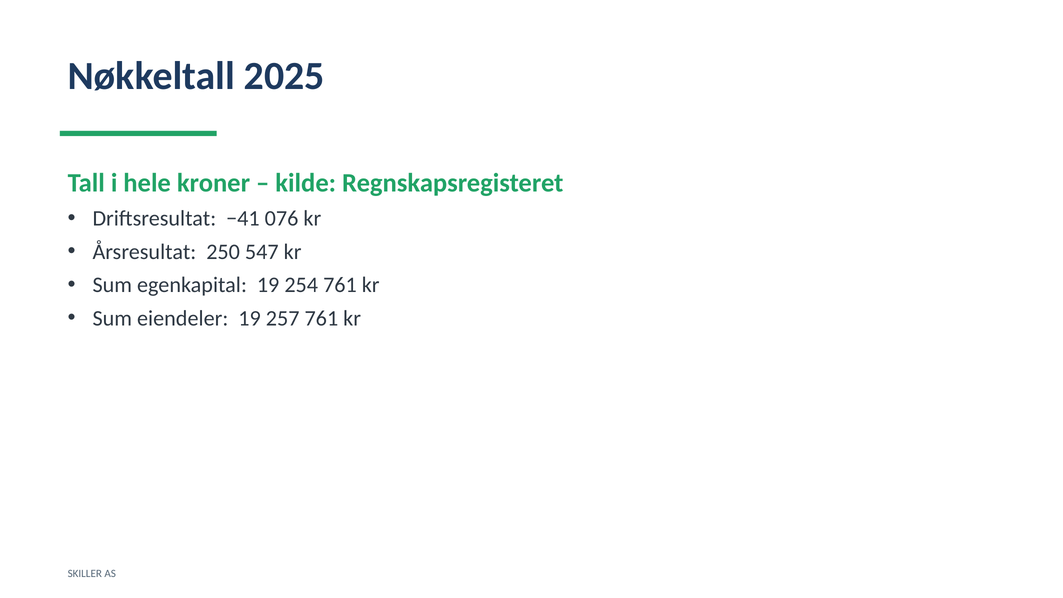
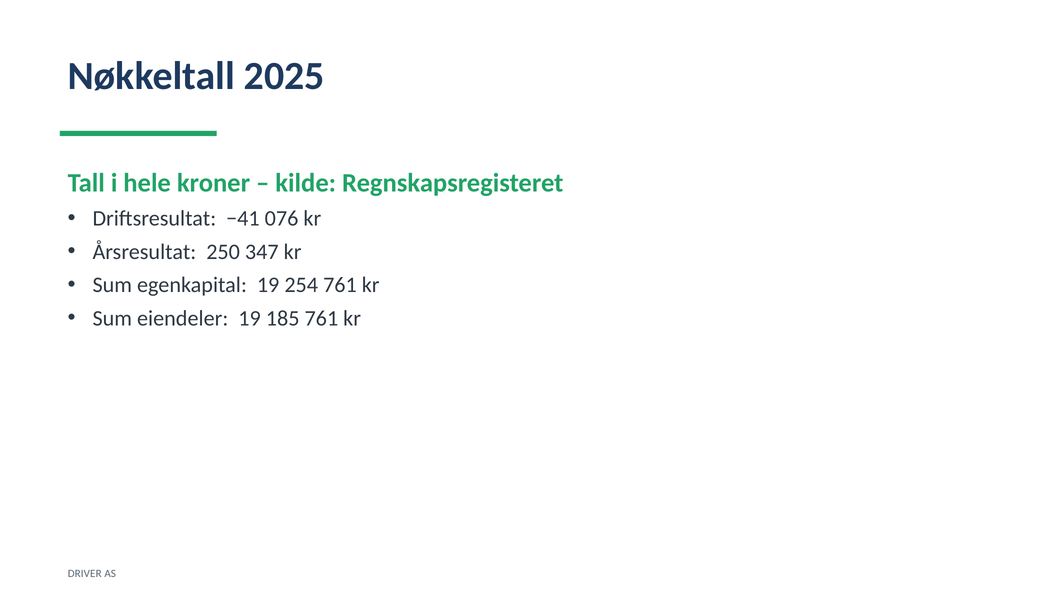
547: 547 -> 347
257: 257 -> 185
SKILLER: SKILLER -> DRIVER
